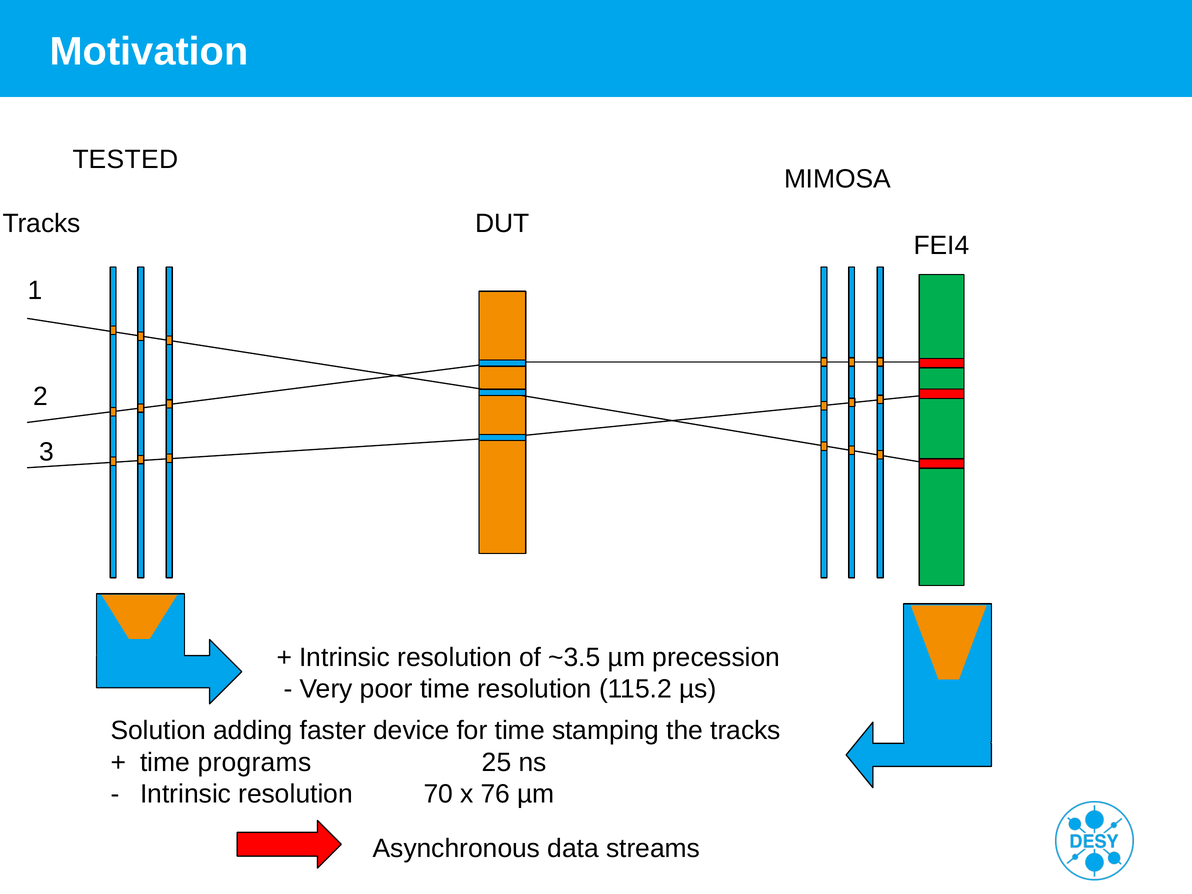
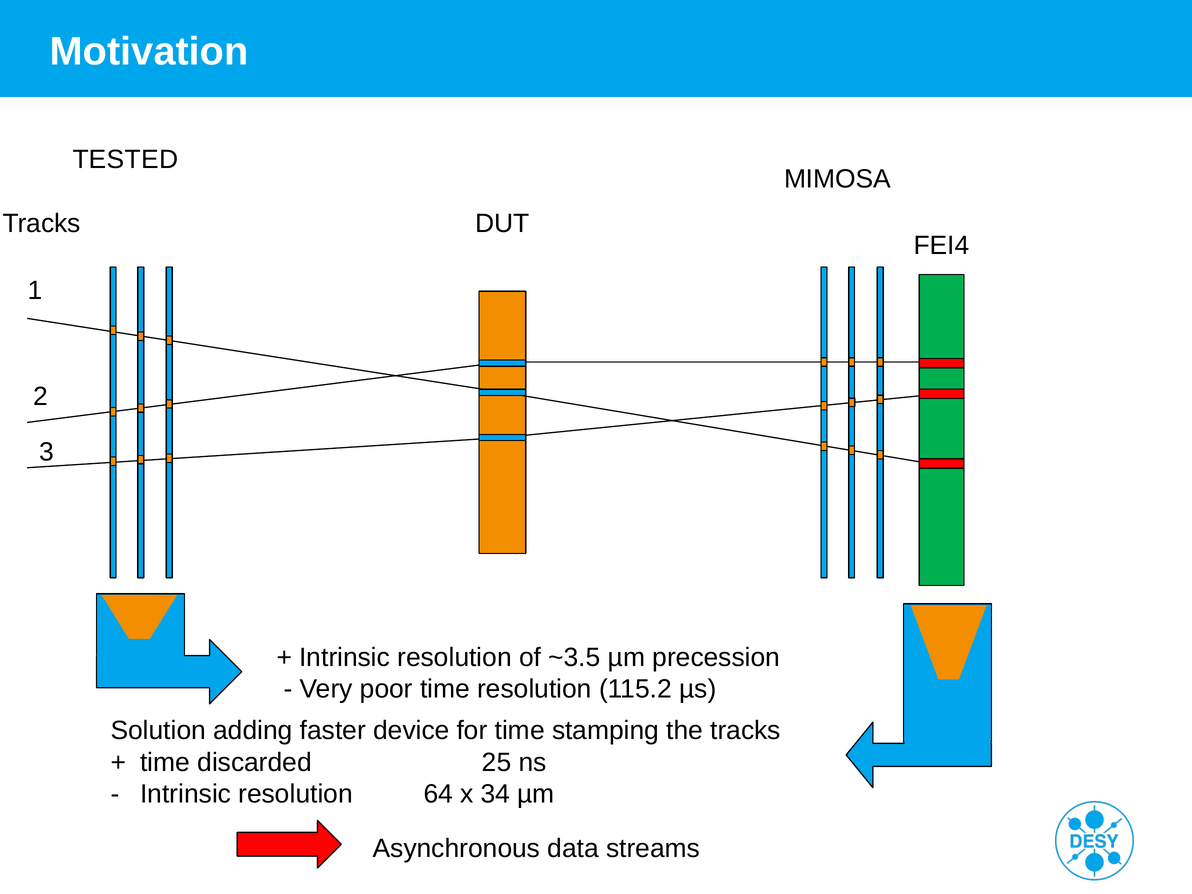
programs: programs -> discarded
70: 70 -> 64
76: 76 -> 34
